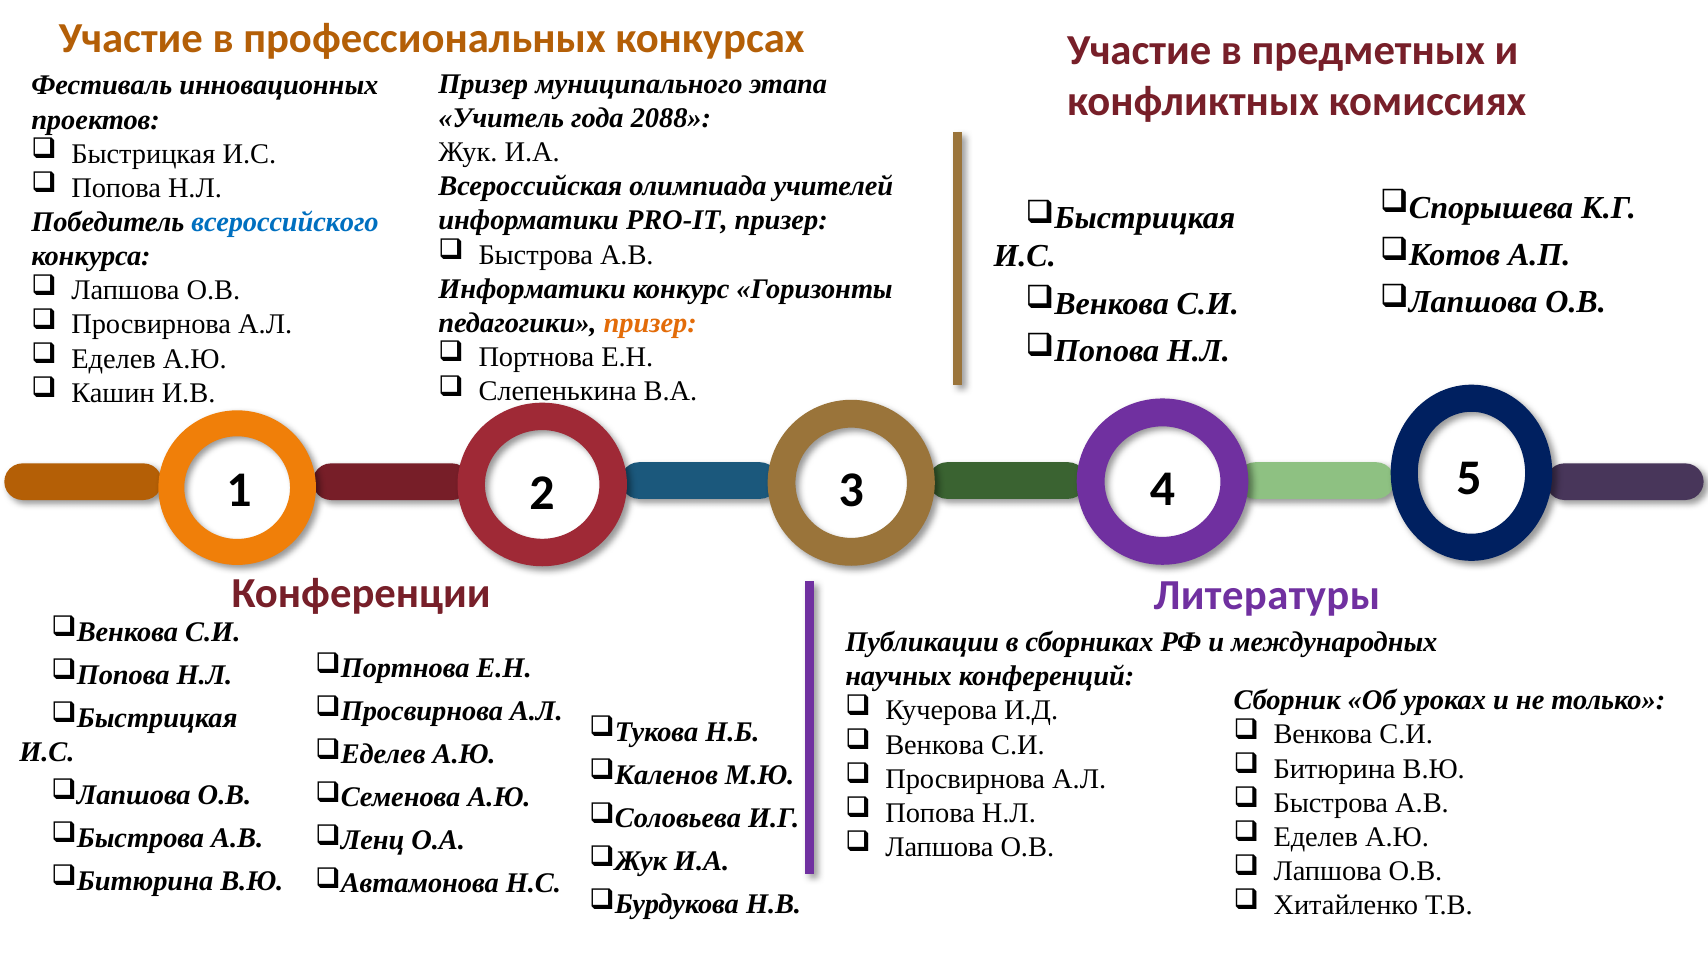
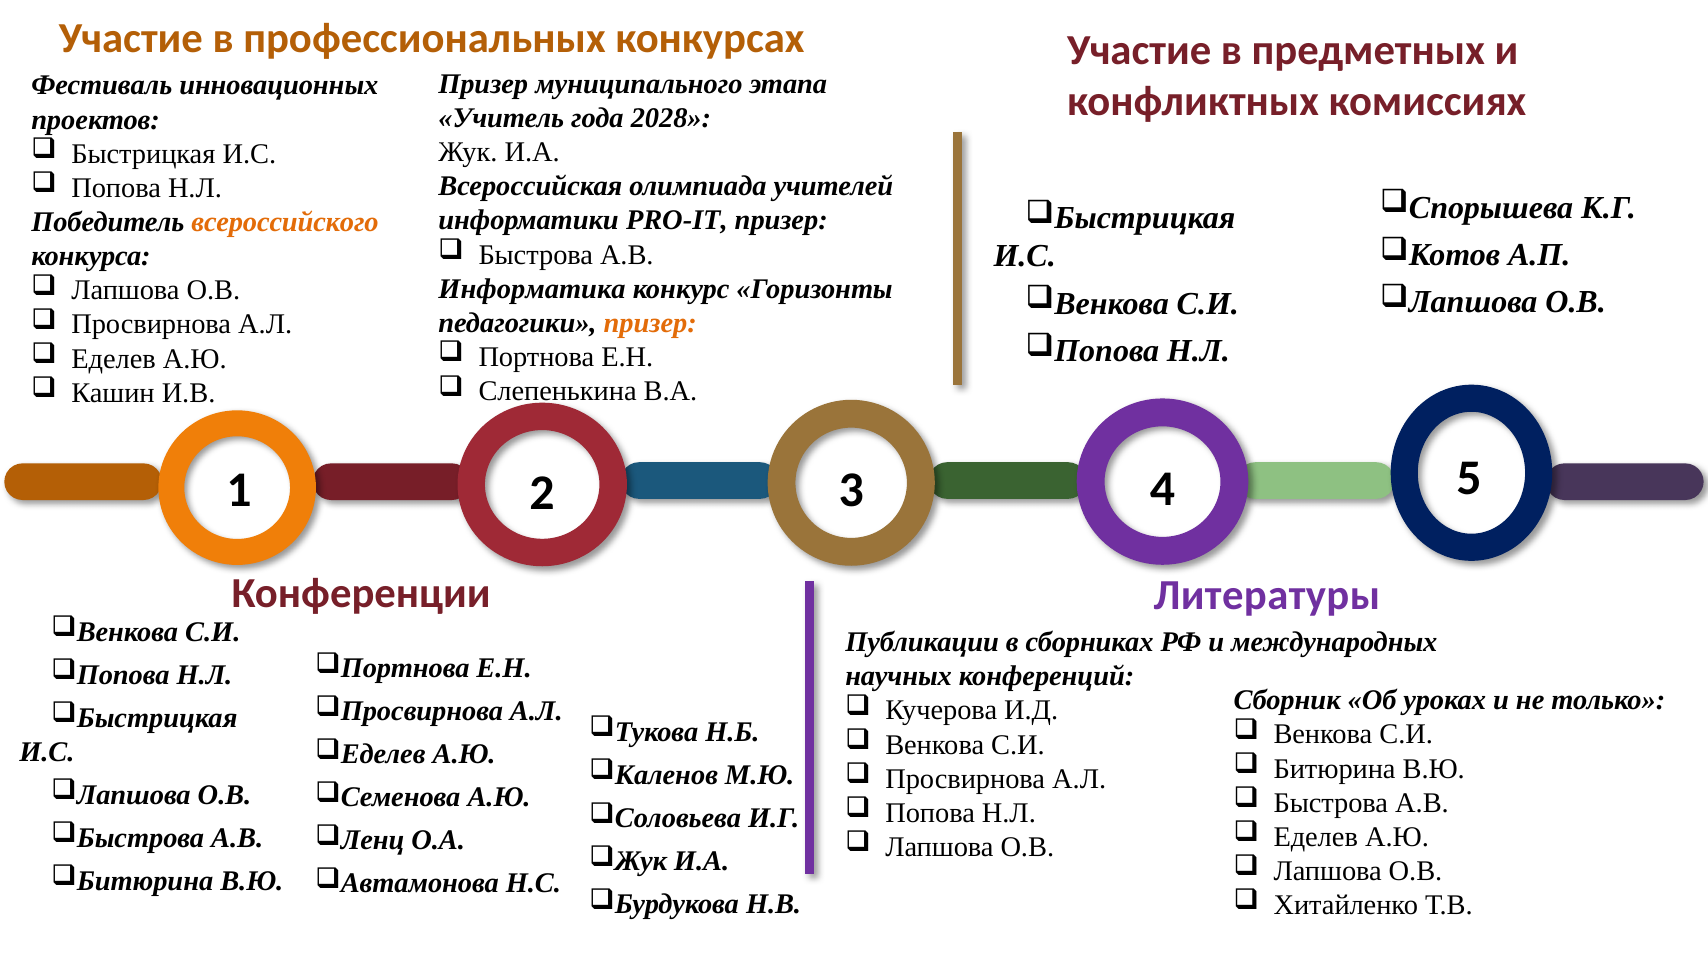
2088: 2088 -> 2028
всероссийского colour: blue -> orange
Информатики at (532, 289): Информатики -> Информатика
